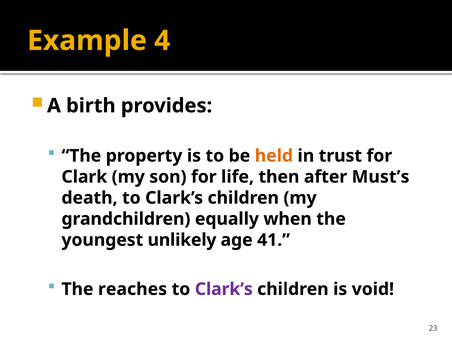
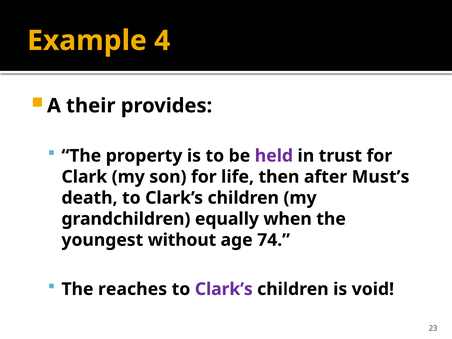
birth: birth -> their
held colour: orange -> purple
unlikely: unlikely -> without
41: 41 -> 74
